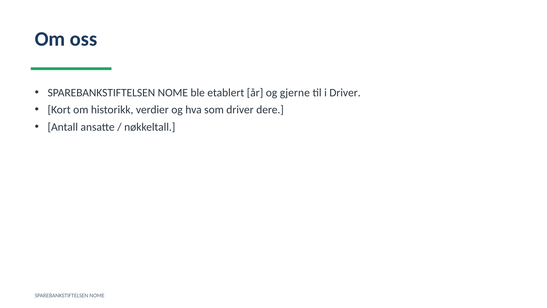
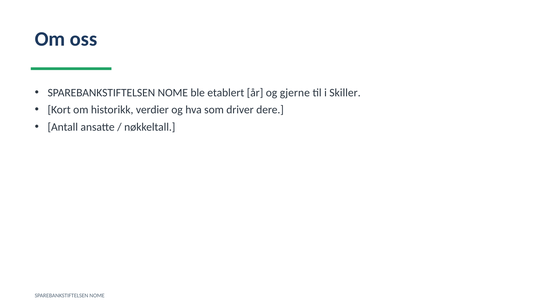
i Driver: Driver -> Skiller
